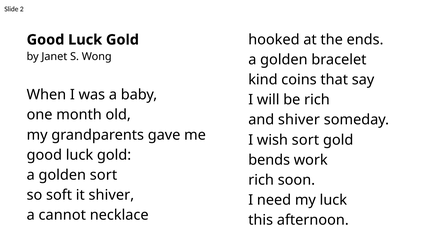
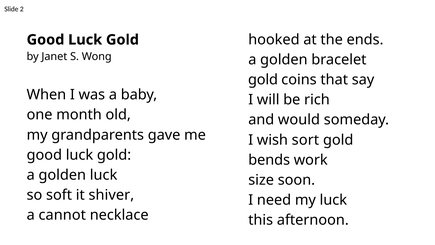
kind at (263, 80): kind -> gold
and shiver: shiver -> would
golden sort: sort -> luck
rich at (261, 180): rich -> size
